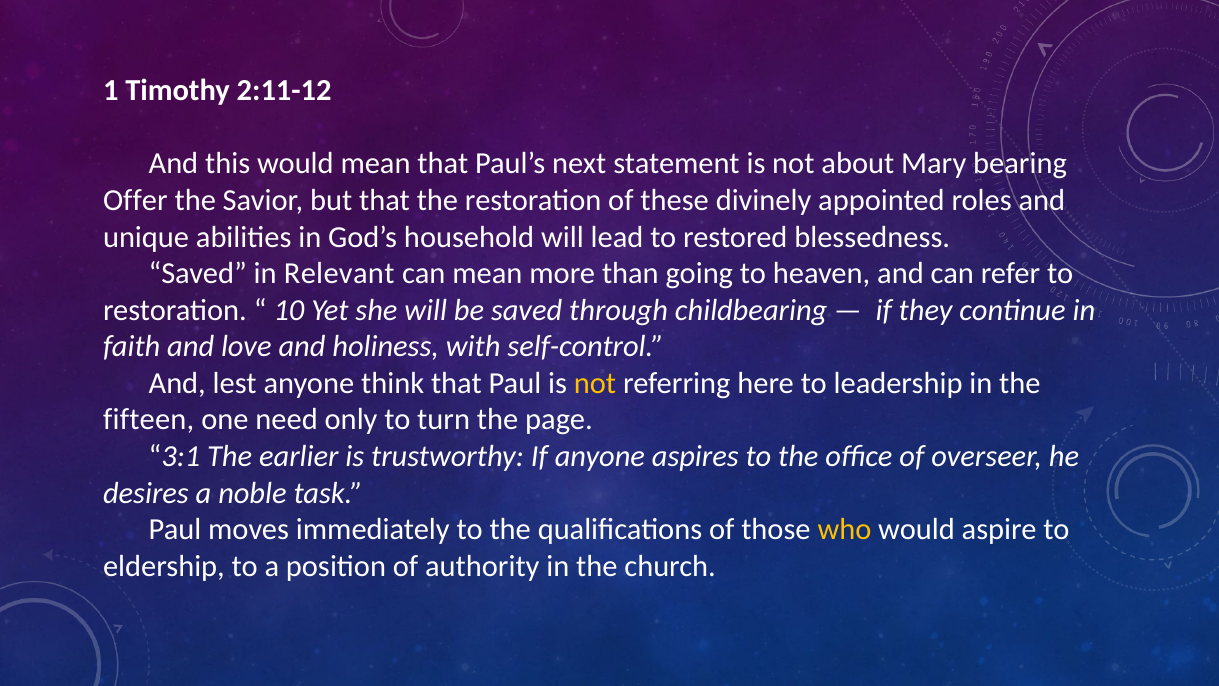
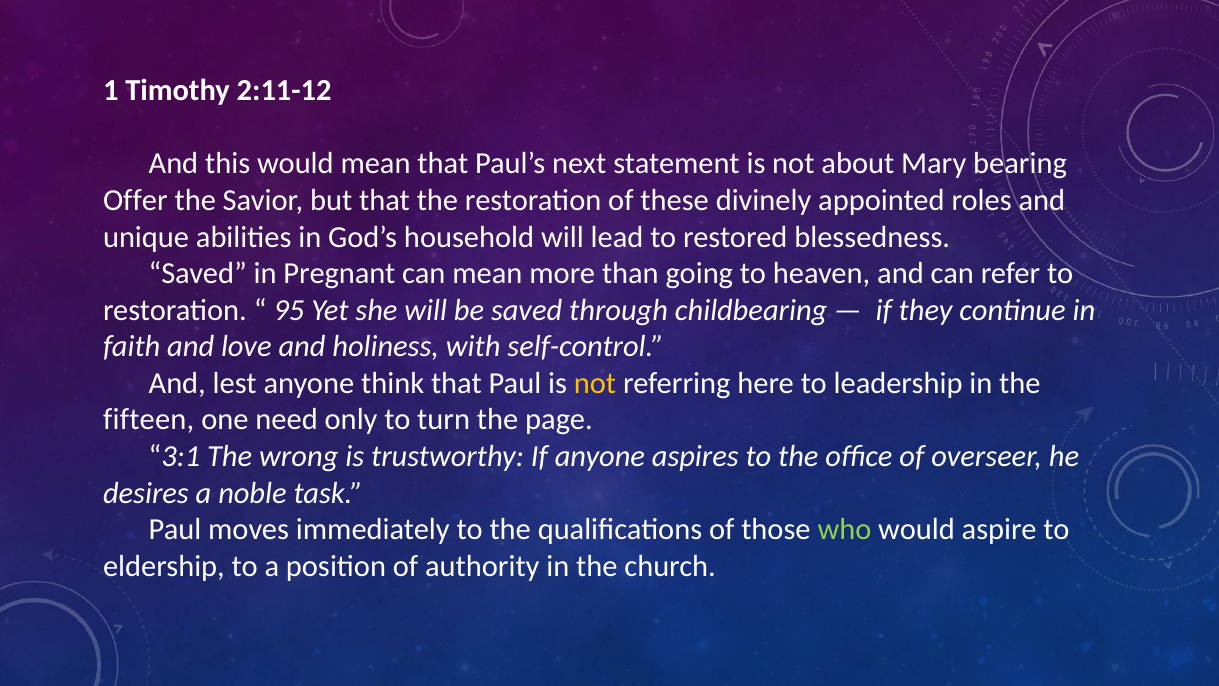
Relevant: Relevant -> Pregnant
10: 10 -> 95
earlier: earlier -> wrong
who colour: yellow -> light green
